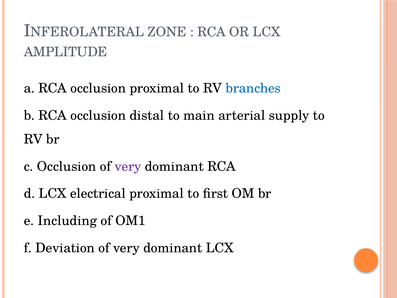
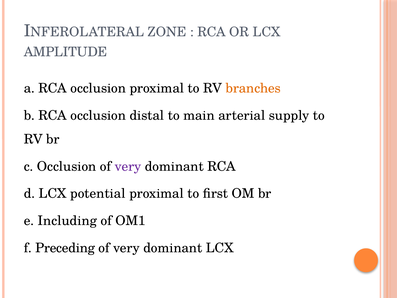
branches colour: blue -> orange
electrical: electrical -> potential
Deviation: Deviation -> Preceding
